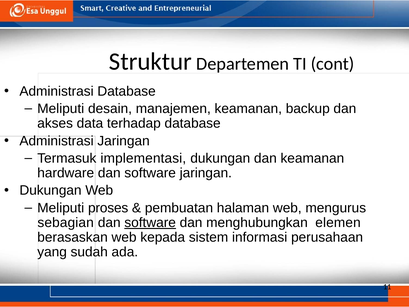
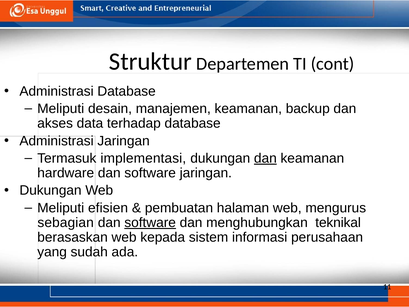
dan at (265, 158) underline: none -> present
proses: proses -> efisien
elemen: elemen -> teknikal
